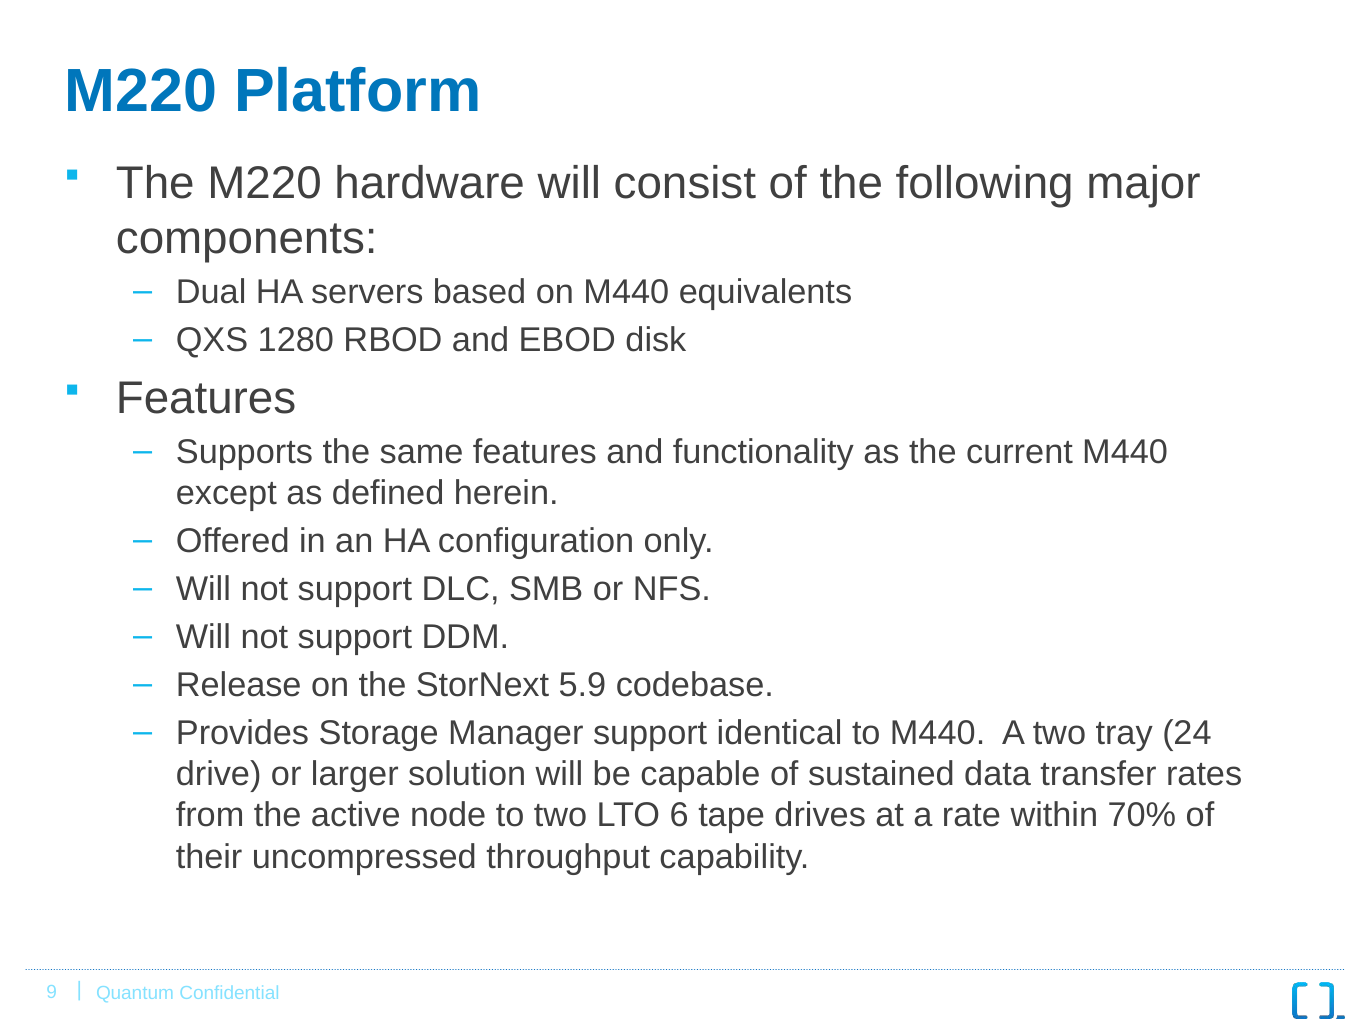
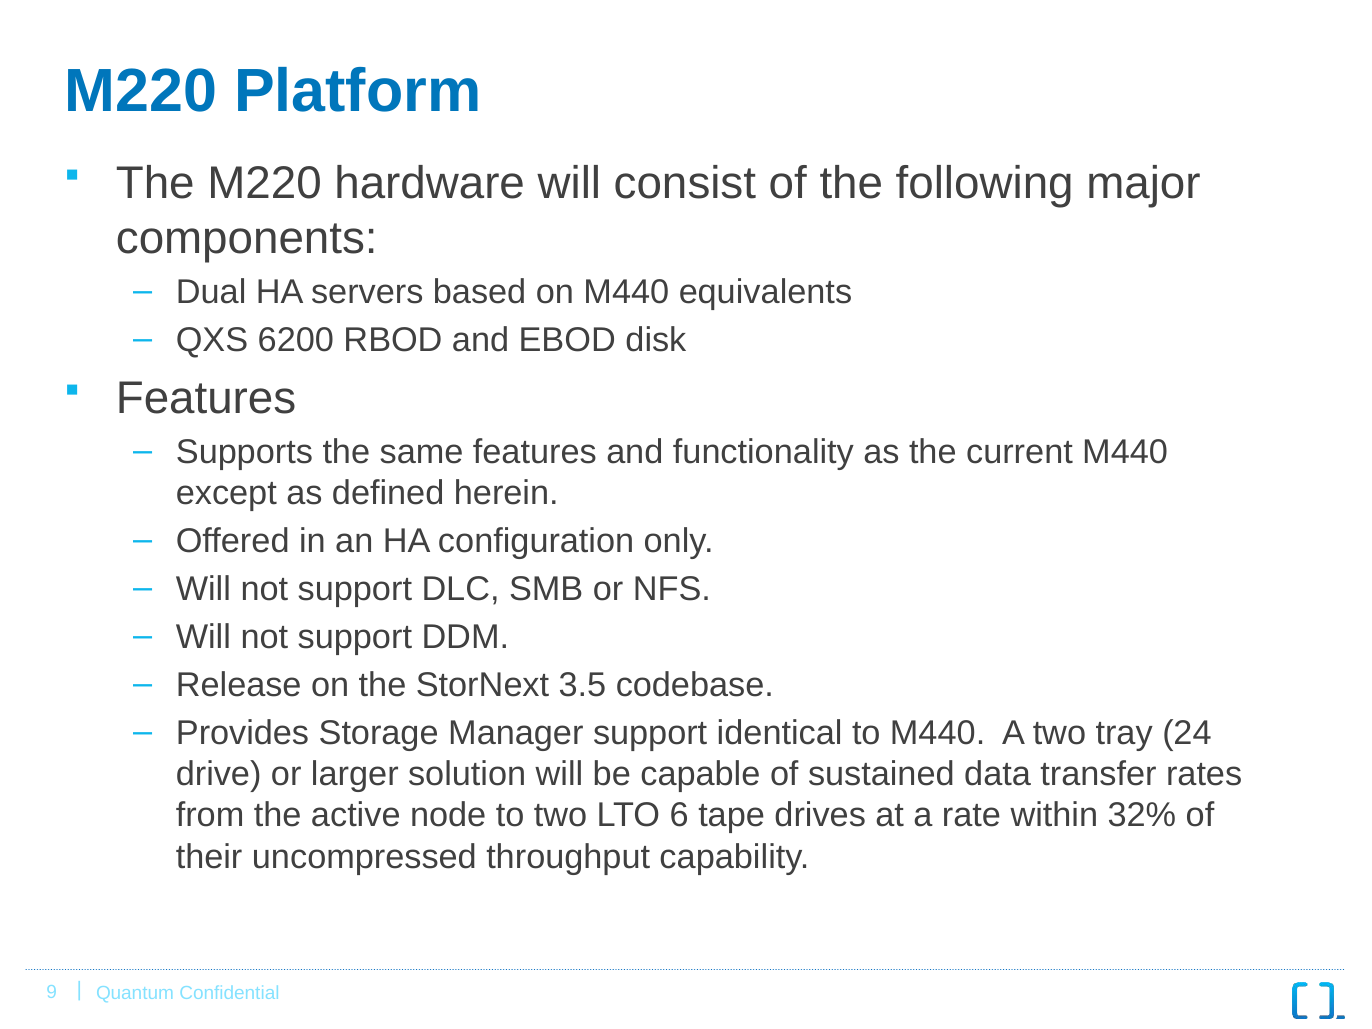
1280: 1280 -> 6200
5.9: 5.9 -> 3.5
70%: 70% -> 32%
